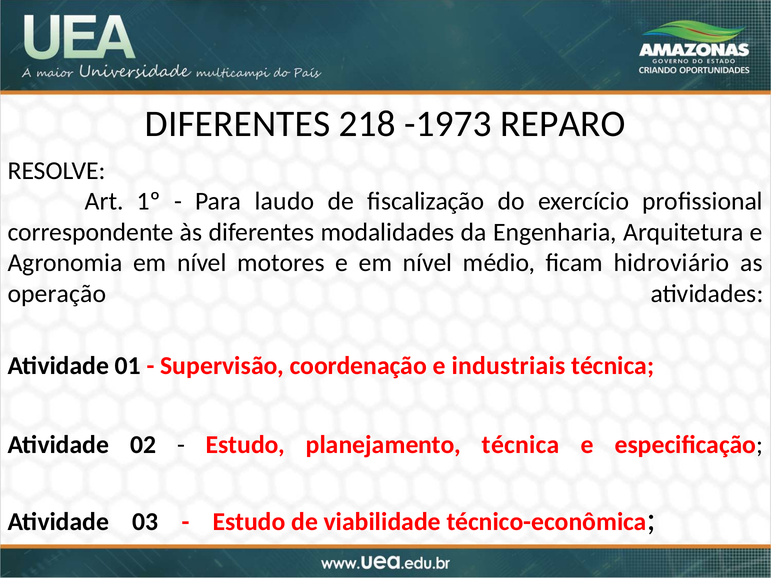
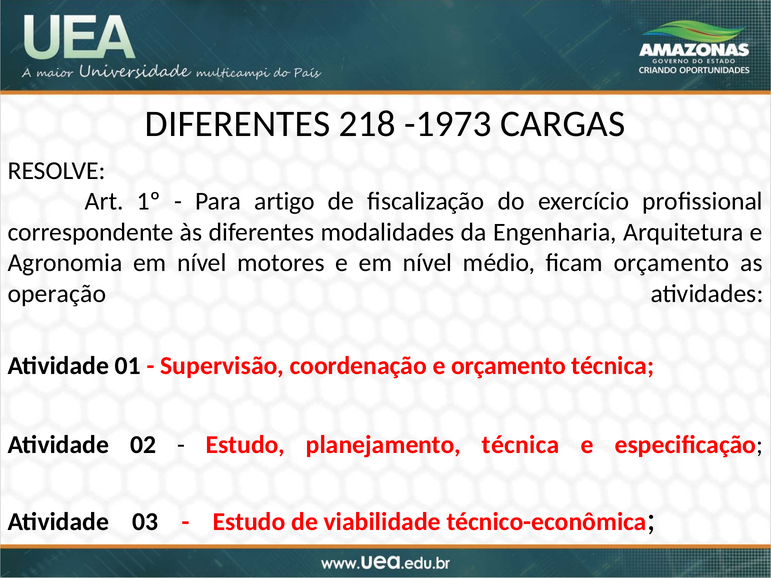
REPARO: REPARO -> CARGAS
laudo: laudo -> artigo
ficam hidroviário: hidroviário -> orçamento
e industriais: industriais -> orçamento
